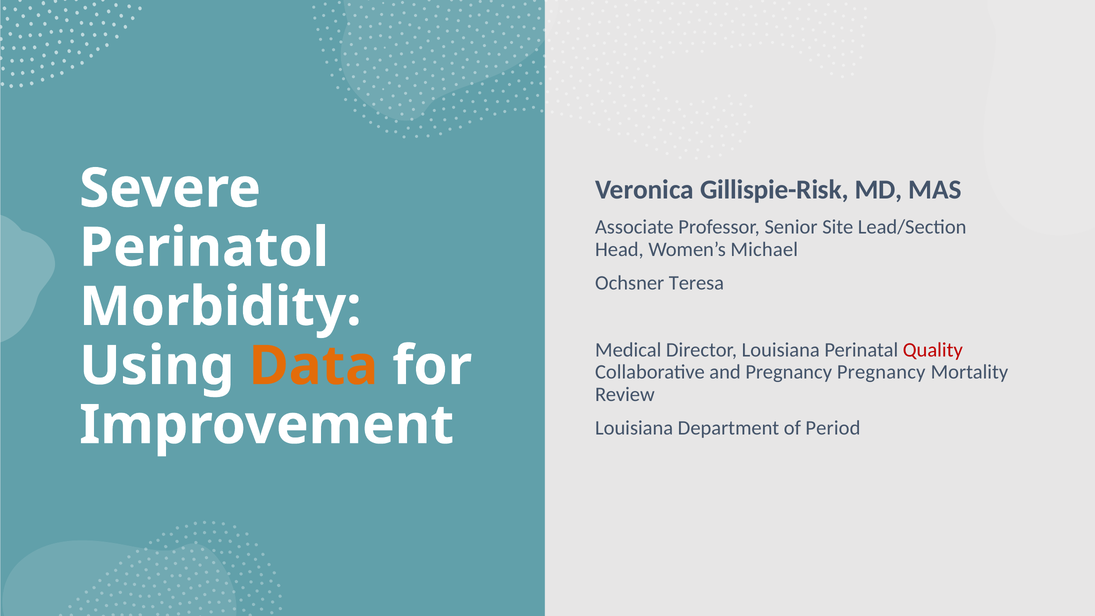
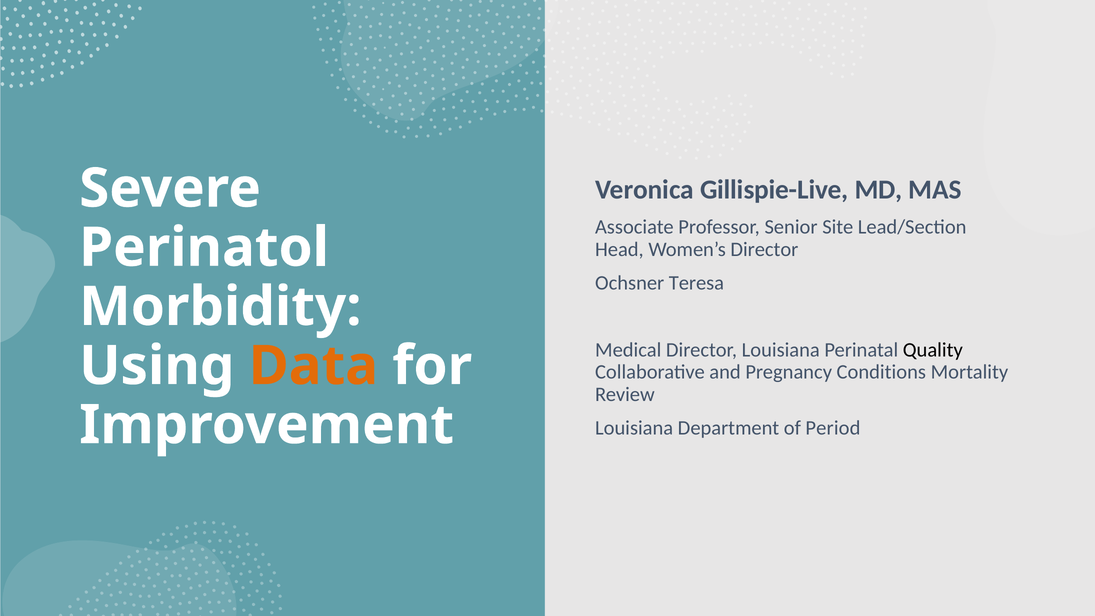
Gillispie-Risk: Gillispie-Risk -> Gillispie-Live
Women’s Michael: Michael -> Director
Quality colour: red -> black
Pregnancy Pregnancy: Pregnancy -> Conditions
